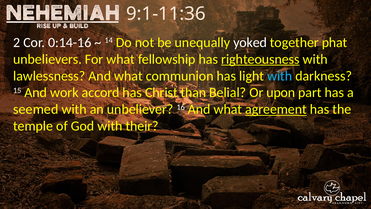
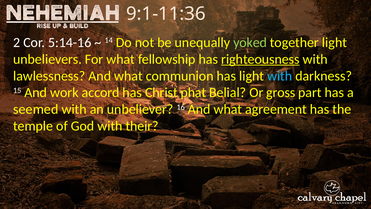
0:14-16: 0:14-16 -> 5:14-16
yoked colour: white -> light green
together phat: phat -> light
than: than -> phat
upon: upon -> gross
agreement underline: present -> none
